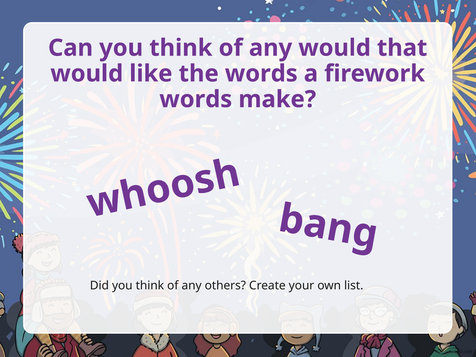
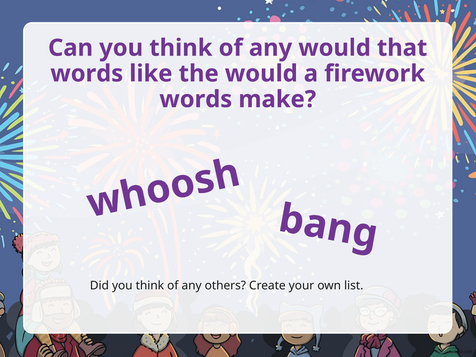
would at (87, 74): would -> words
the words: words -> would
